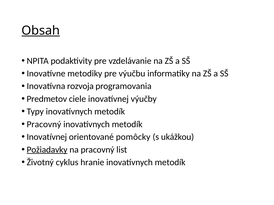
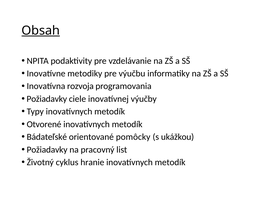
Predmetov at (47, 99): Predmetov -> Požiadavky
Pracovný at (44, 125): Pracovný -> Otvorené
Inovatívnej at (47, 137): Inovatívnej -> Bádateľské
Požiadavky at (47, 150) underline: present -> none
